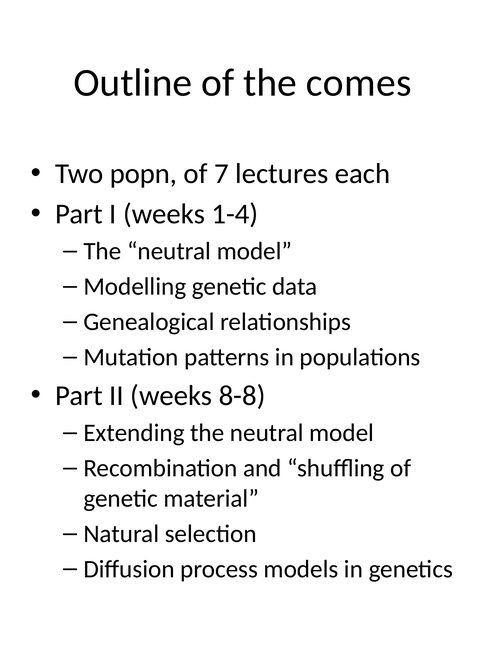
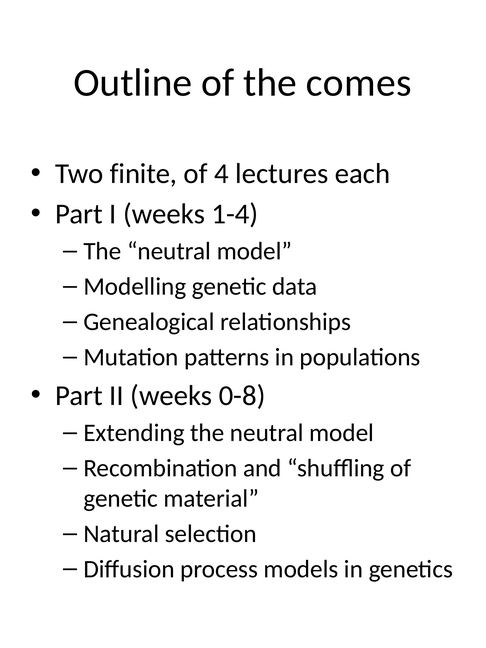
popn: popn -> finite
7: 7 -> 4
8-8: 8-8 -> 0-8
